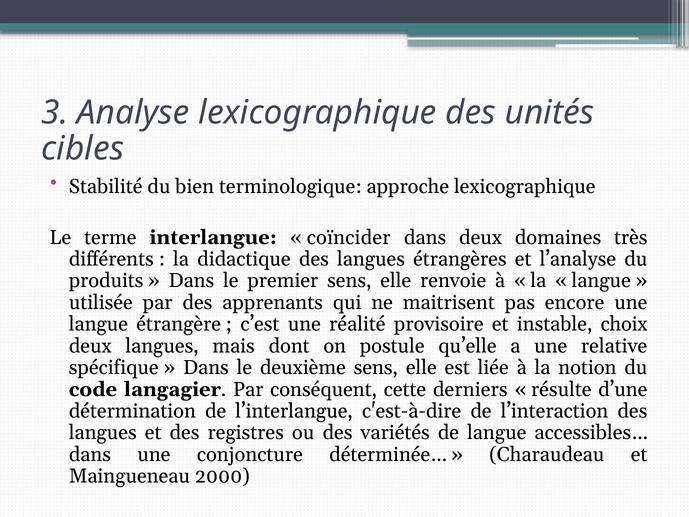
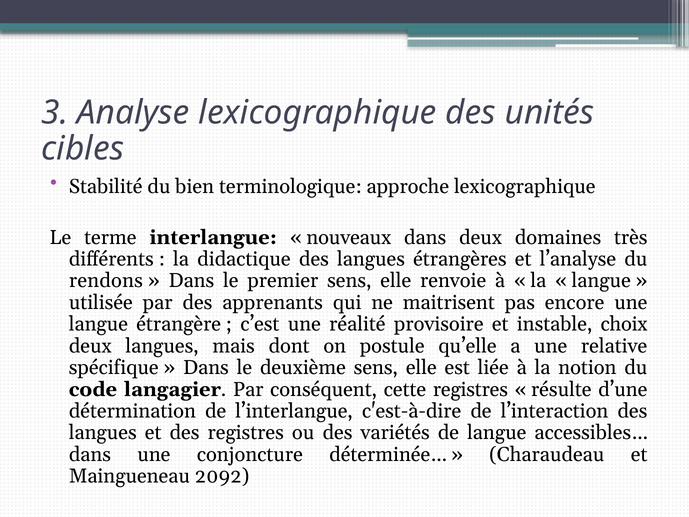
coïncider: coïncider -> nouveaux
produits: produits -> rendons
cette derniers: derniers -> registres
2000: 2000 -> 2092
